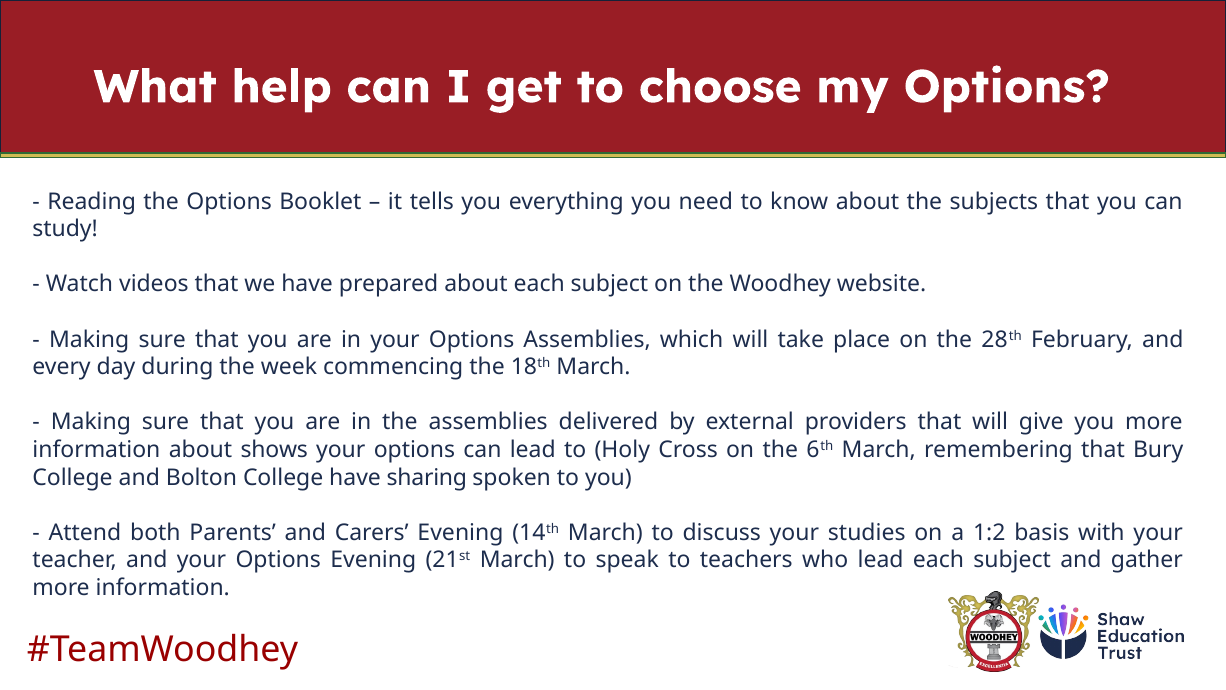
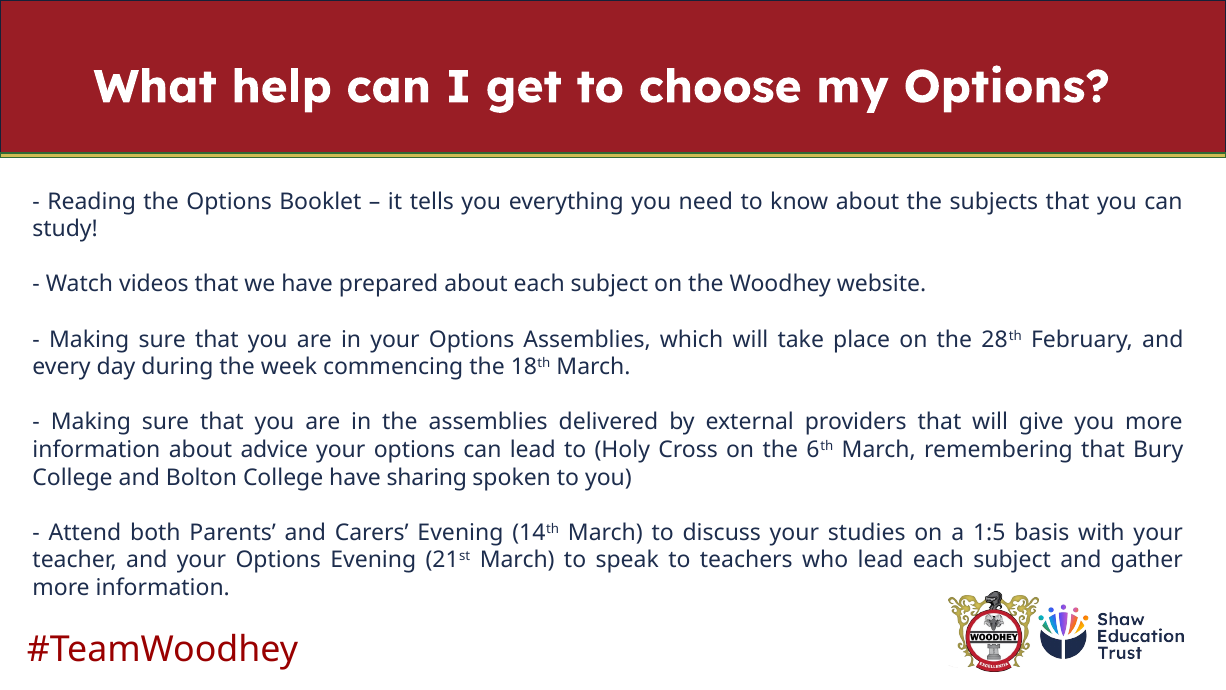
shows: shows -> advice
1:2: 1:2 -> 1:5
